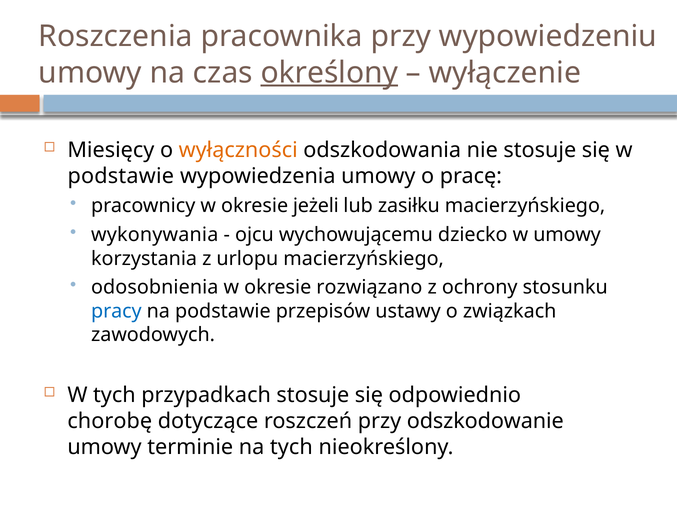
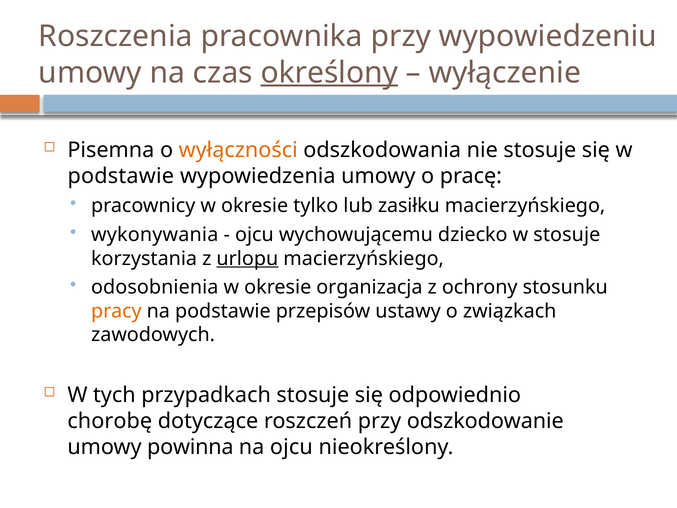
Miesięcy: Miesięcy -> Pisemna
jeżeli: jeżeli -> tylko
w umowy: umowy -> stosuje
urlopu underline: none -> present
rozwiązano: rozwiązano -> organizacja
pracy colour: blue -> orange
terminie: terminie -> powinna
na tych: tych -> ojcu
